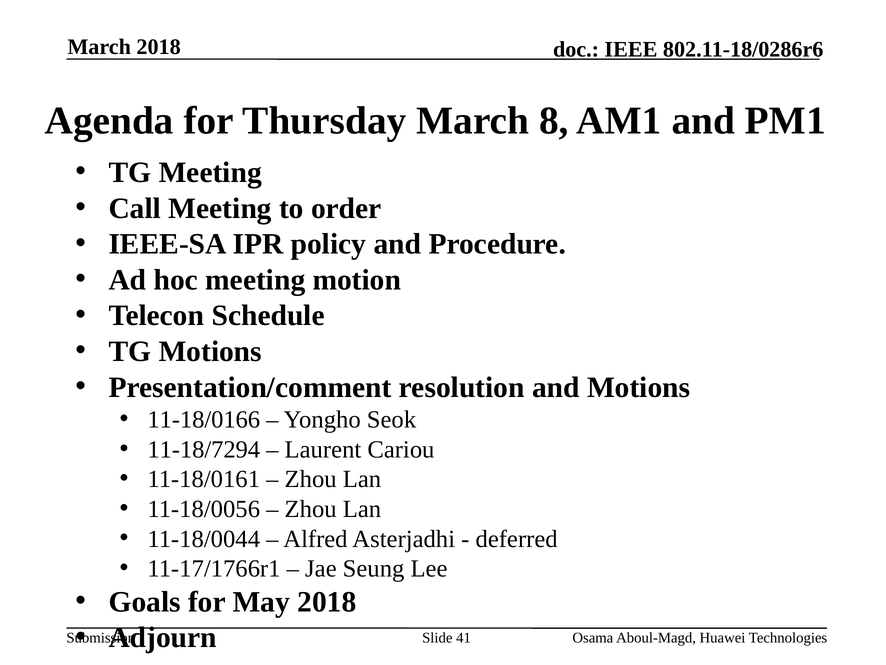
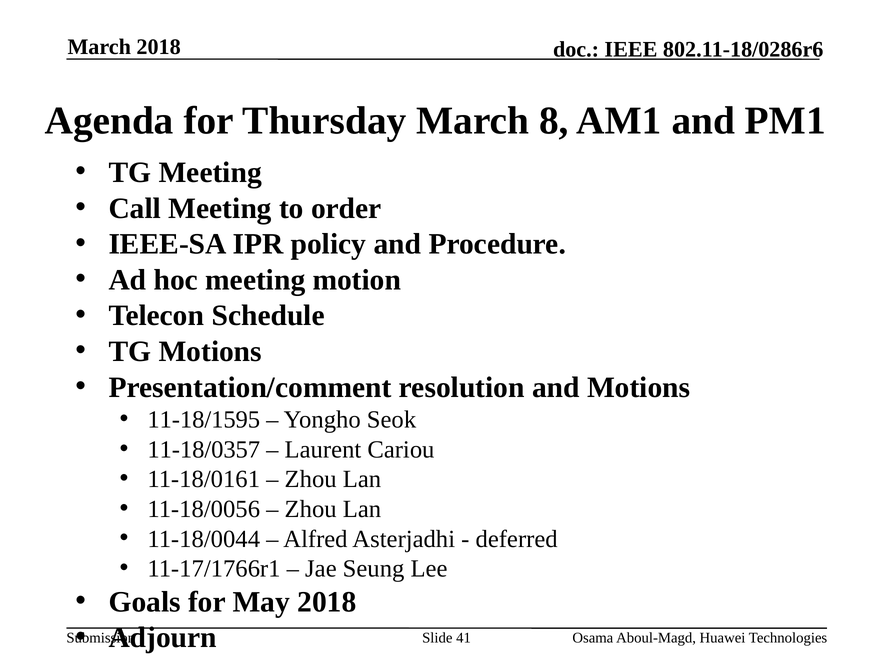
11-18/0166: 11-18/0166 -> 11-18/1595
11-18/7294: 11-18/7294 -> 11-18/0357
